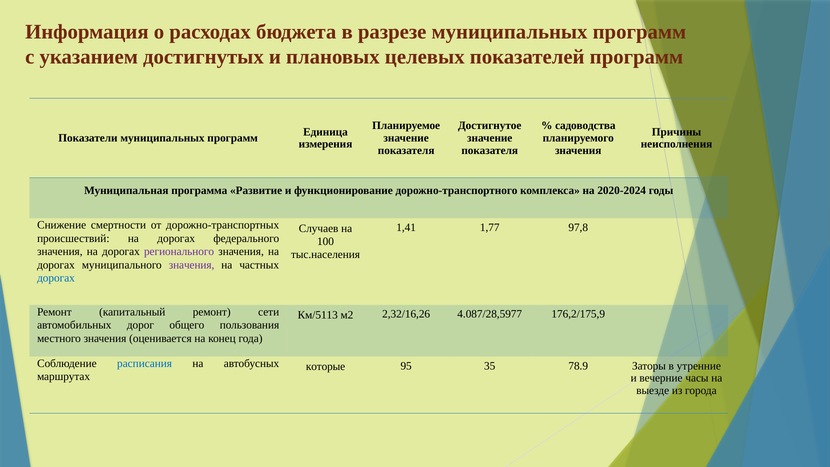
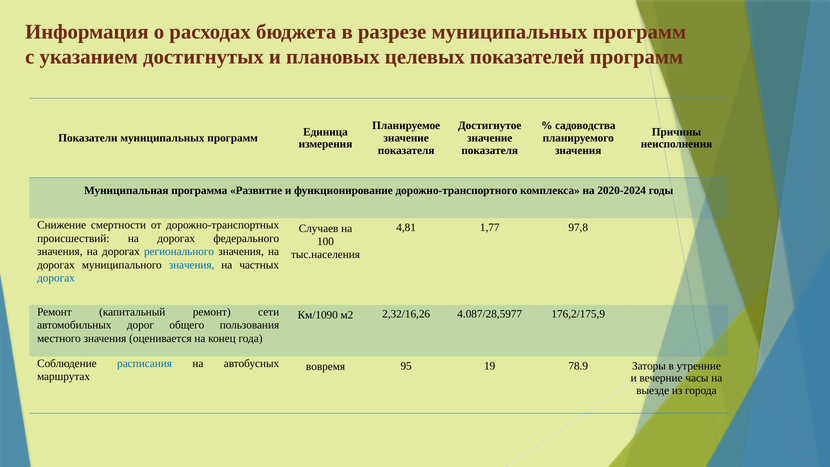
1,41: 1,41 -> 4,81
регионального colour: purple -> blue
значения at (192, 265) colour: purple -> blue
Км/5113: Км/5113 -> Км/1090
которые: которые -> вовремя
35: 35 -> 19
